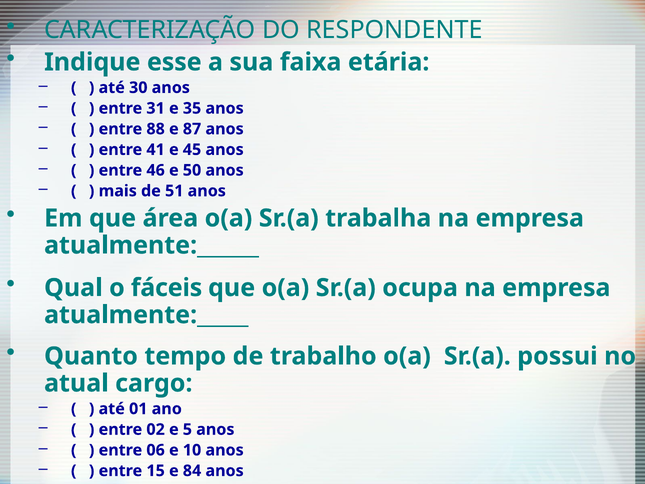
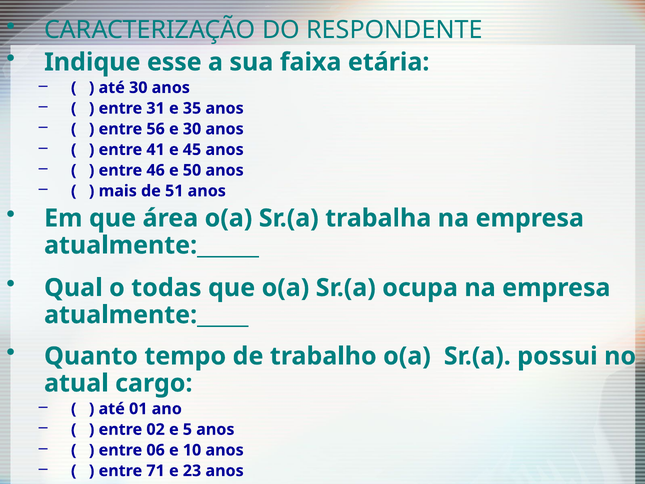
88: 88 -> 56
e 87: 87 -> 30
fáceis: fáceis -> todas
15: 15 -> 71
84: 84 -> 23
